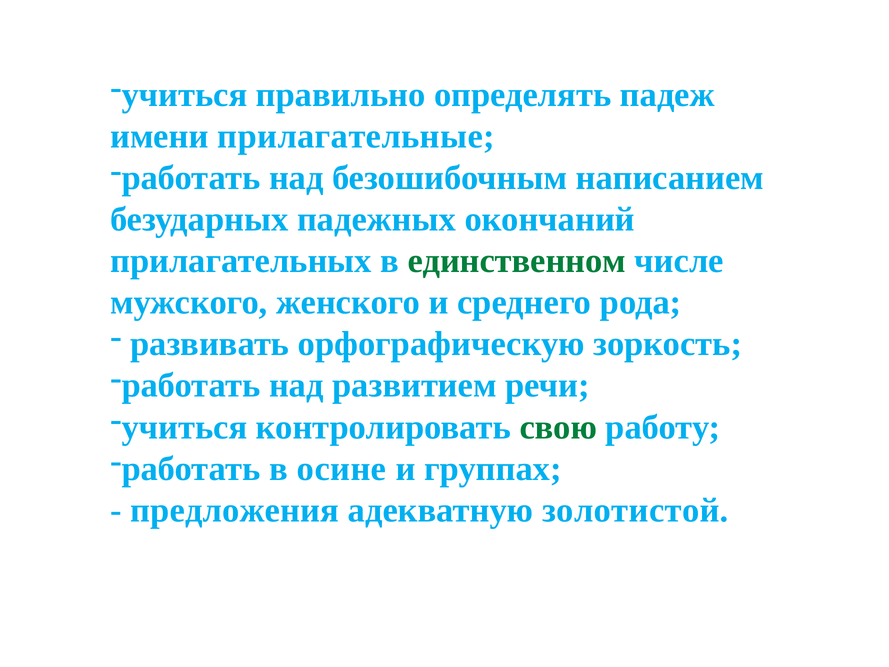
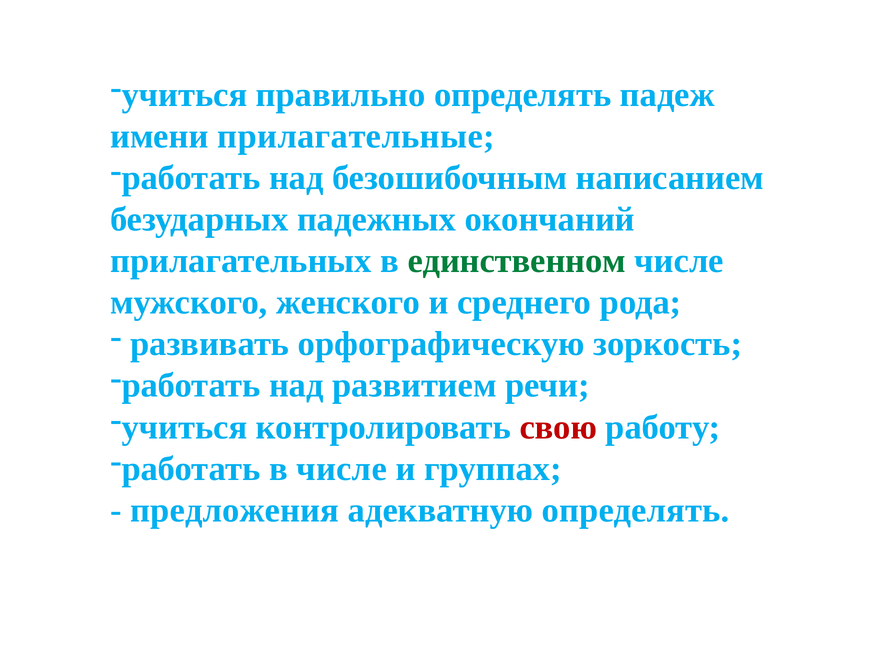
свою colour: green -> red
в осине: осине -> числе
адекватную золотистой: золотистой -> определять
